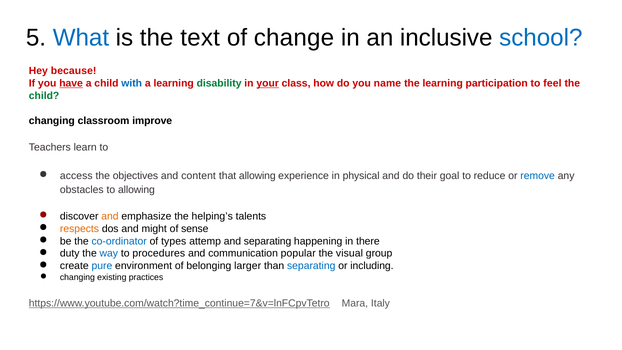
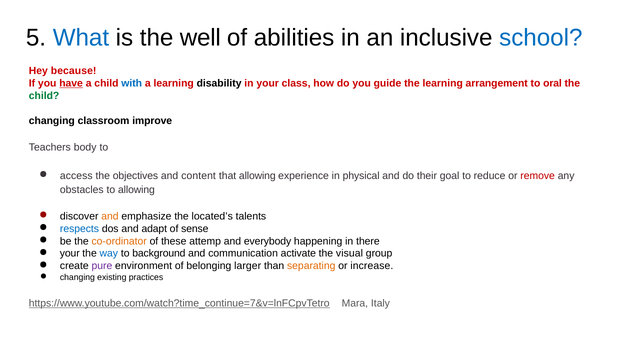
text: text -> well
change: change -> abilities
disability colour: green -> black
your at (268, 83) underline: present -> none
name: name -> guide
participation: participation -> arrangement
feel: feel -> oral
learn: learn -> body
remove colour: blue -> red
helping’s: helping’s -> located’s
respects colour: orange -> blue
might: might -> adapt
co-ordinator colour: blue -> orange
types: types -> these
and separating: separating -> everybody
duty at (70, 253): duty -> your
procedures: procedures -> background
popular: popular -> activate
pure colour: blue -> purple
separating at (311, 266) colour: blue -> orange
including: including -> increase
